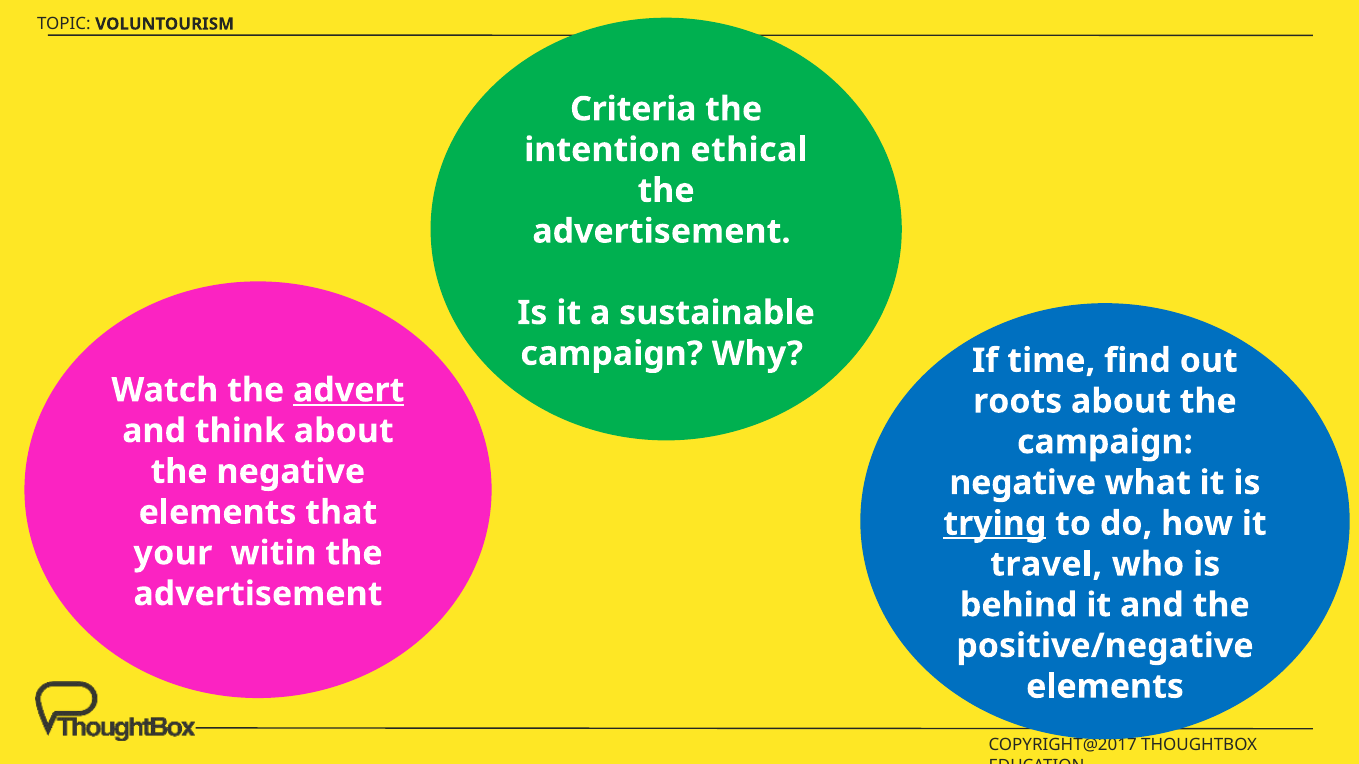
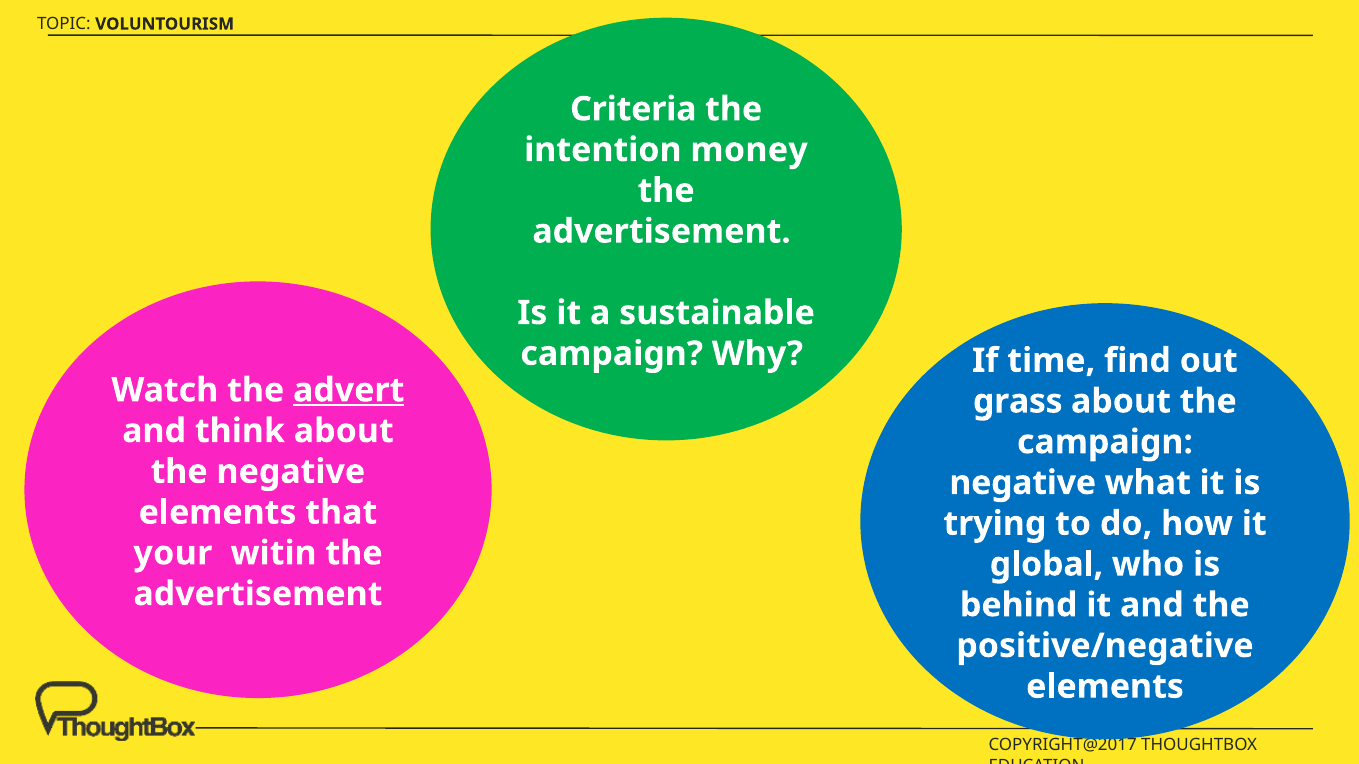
ethical: ethical -> money
roots: roots -> grass
trying underline: present -> none
travel: travel -> global
